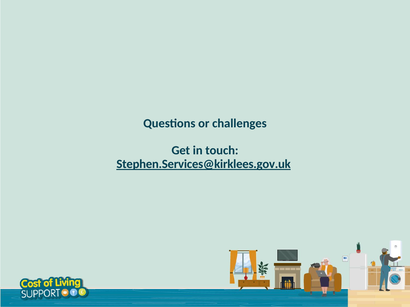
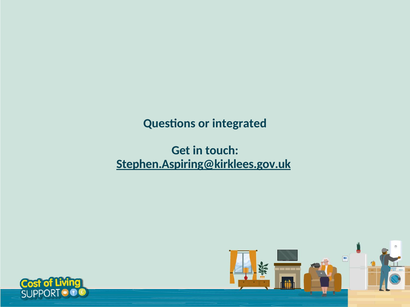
challenges: challenges -> integrated
Stephen.Services@kirklees.gov.uk: Stephen.Services@kirklees.gov.uk -> Stephen.Aspiring@kirklees.gov.uk
